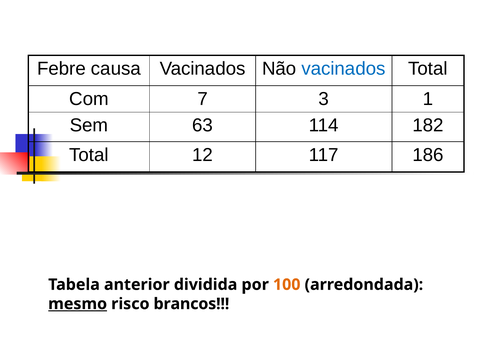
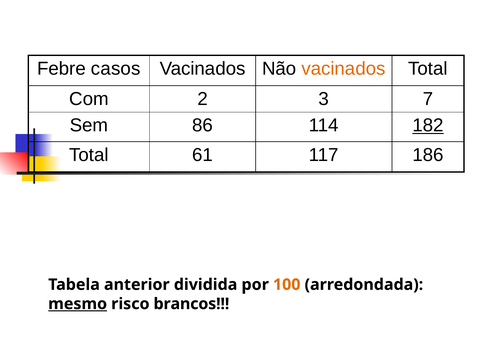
causa: causa -> casos
vacinados at (343, 69) colour: blue -> orange
7: 7 -> 2
1: 1 -> 7
63: 63 -> 86
182 underline: none -> present
12: 12 -> 61
